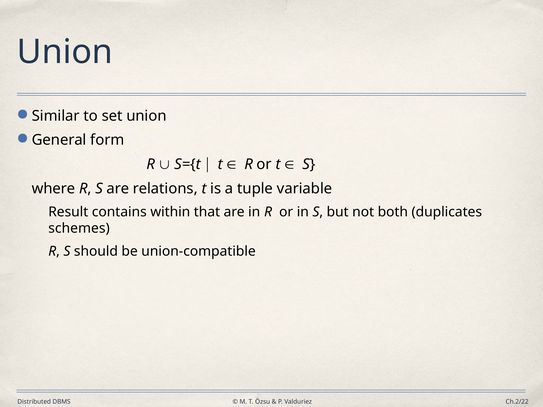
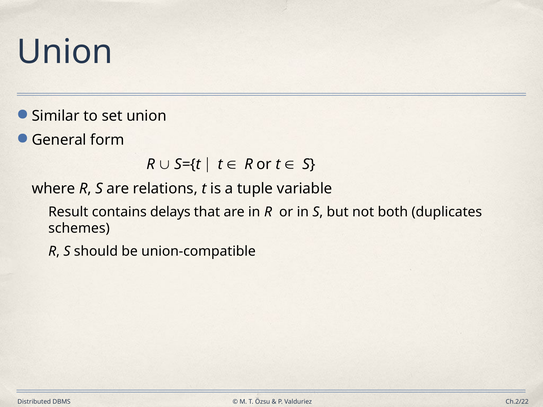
within: within -> delays
